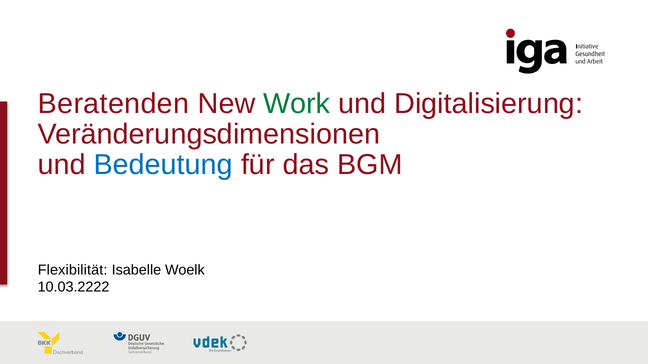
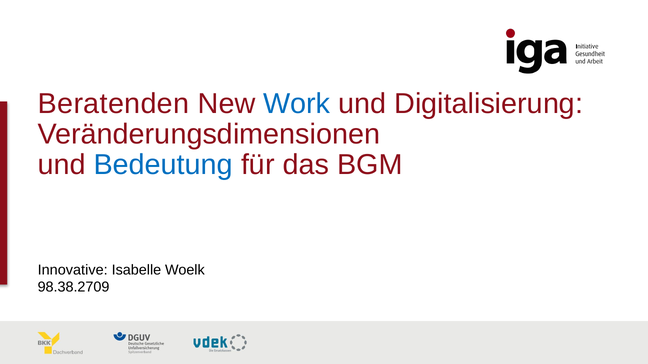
Work colour: green -> blue
Flexibilität: Flexibilität -> Innovative
10.03.2222: 10.03.2222 -> 98.38.2709
